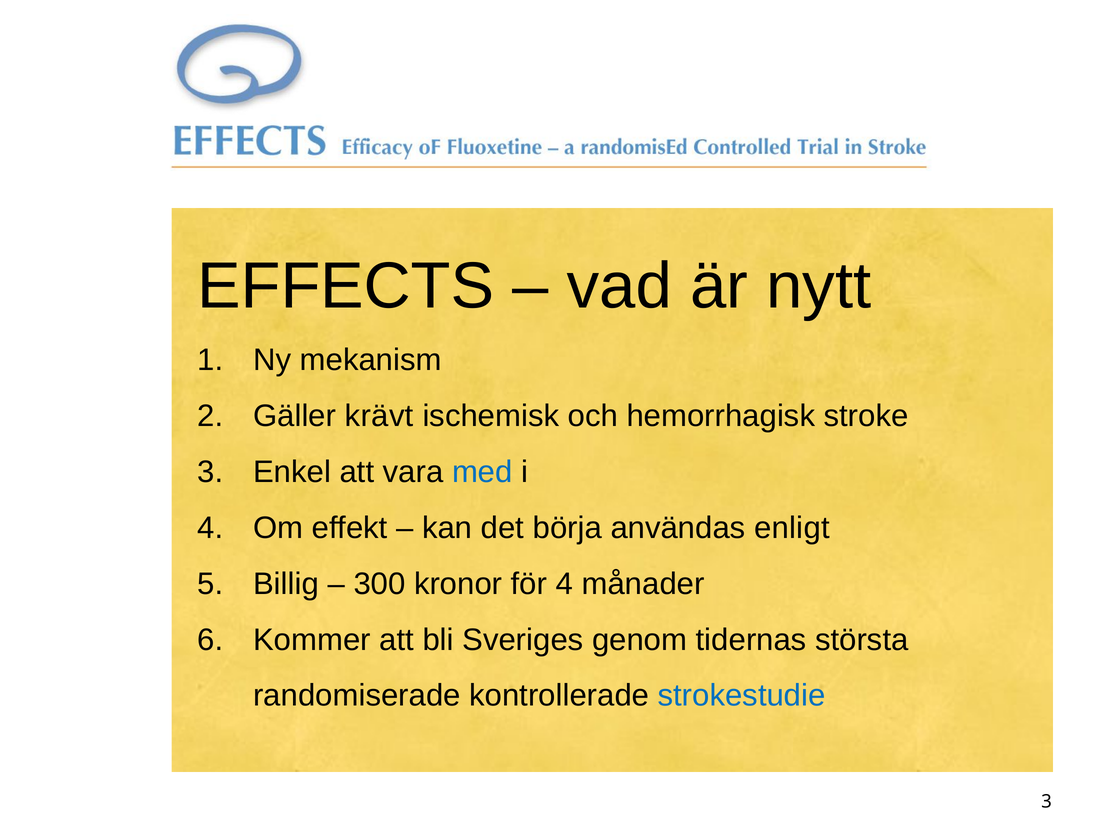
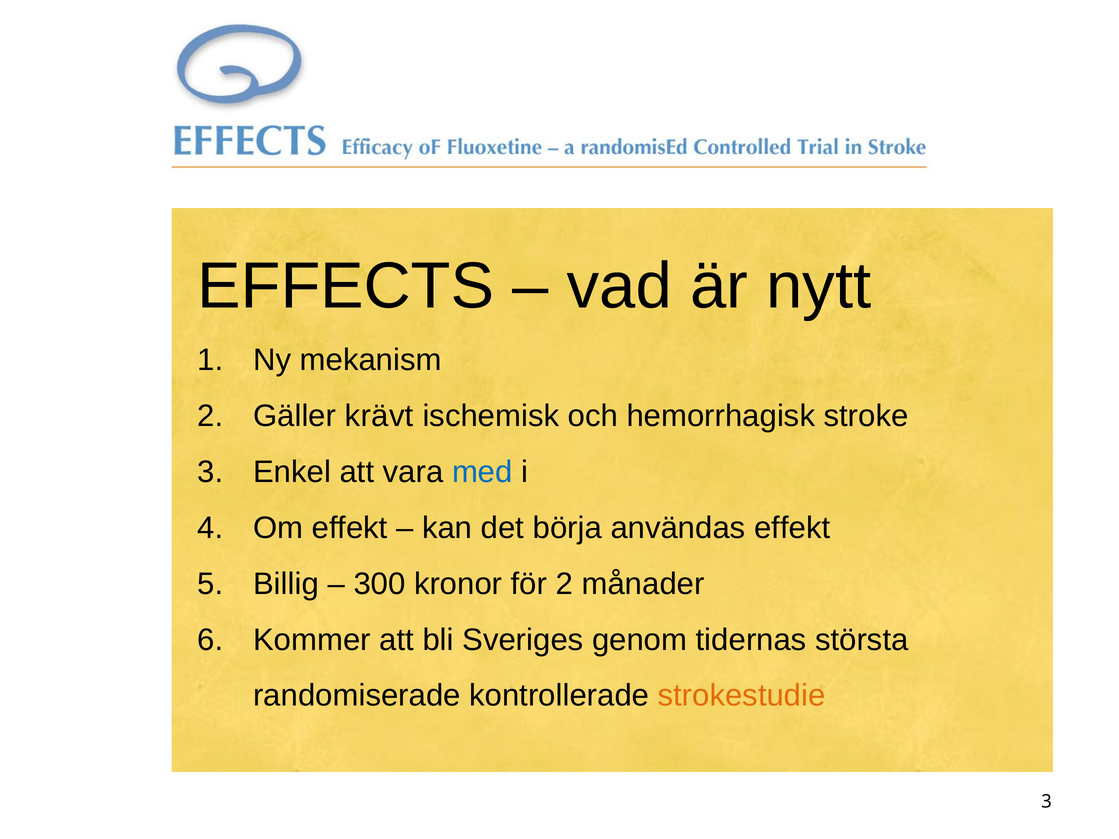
användas enligt: enligt -> effekt
för 4: 4 -> 2
strokestudie colour: blue -> orange
